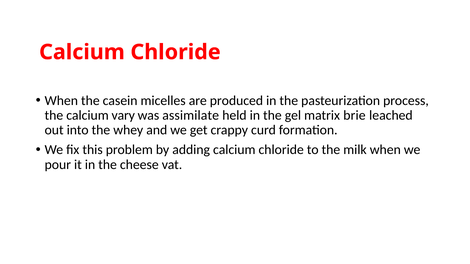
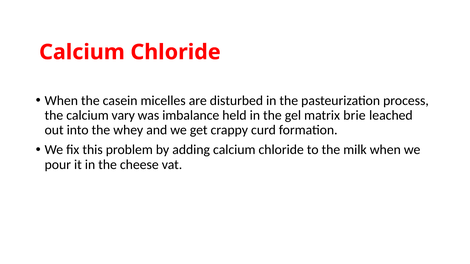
produced: produced -> disturbed
assimilate: assimilate -> imbalance
